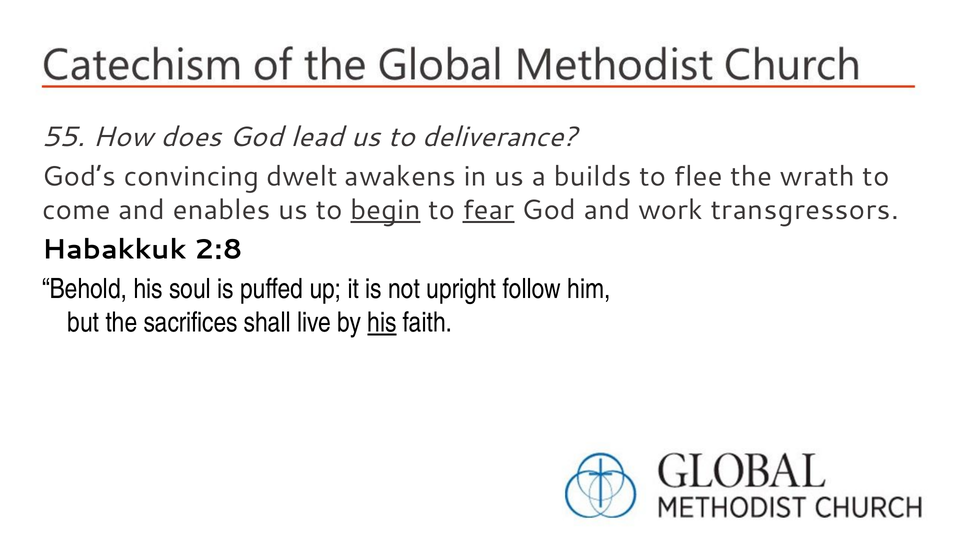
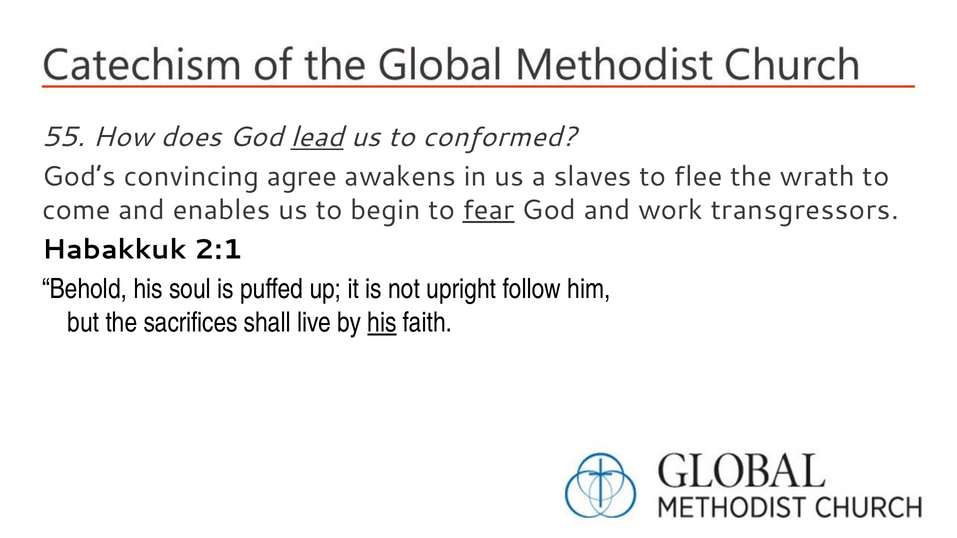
lead underline: none -> present
deliverance: deliverance -> conformed
dwelt: dwelt -> agree
builds: builds -> slaves
begin underline: present -> none
2:8: 2:8 -> 2:1
